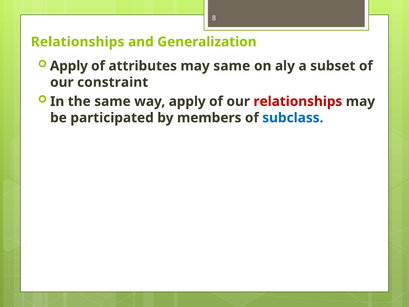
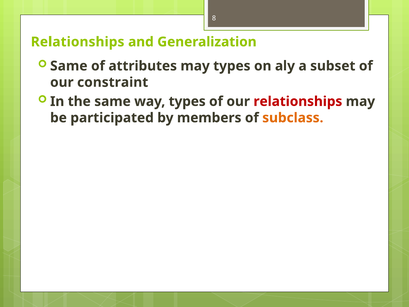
Apply at (69, 66): Apply -> Same
may same: same -> types
way apply: apply -> types
subclass colour: blue -> orange
